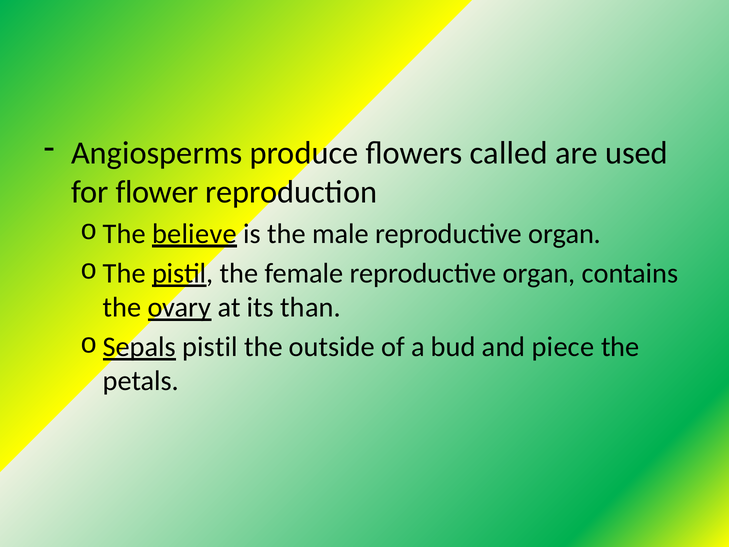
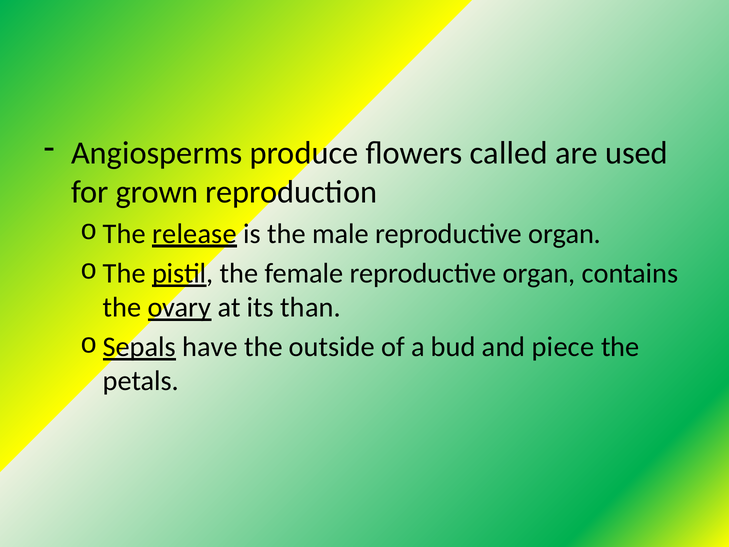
flower: flower -> grown
believe: believe -> release
Sepals pistil: pistil -> have
